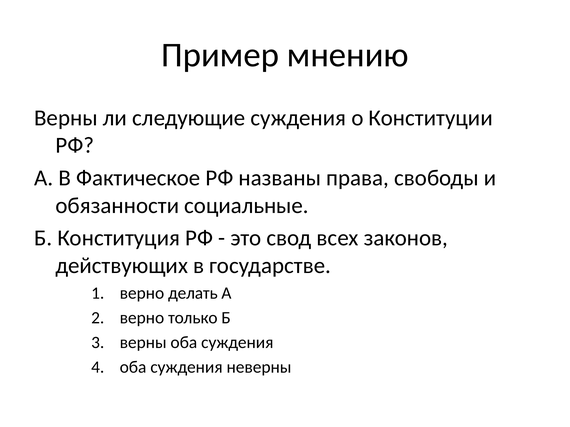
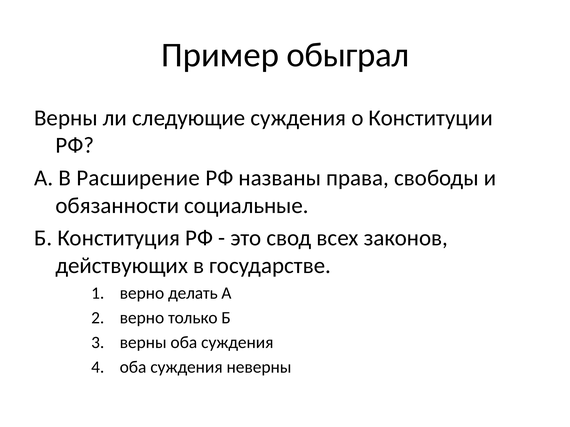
мнению: мнению -> обыграл
Фактическое: Фактическое -> Расширение
